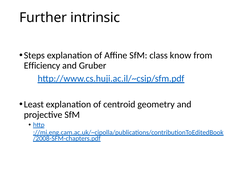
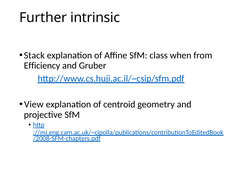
Steps: Steps -> Stack
know: know -> when
Least: Least -> View
